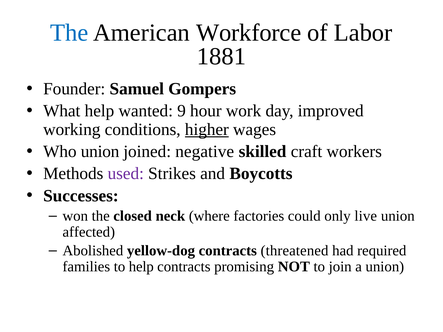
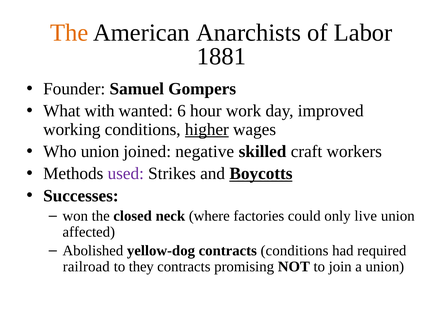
The at (69, 33) colour: blue -> orange
Workforce: Workforce -> Anarchists
What help: help -> with
9: 9 -> 6
Boycotts underline: none -> present
contracts threatened: threatened -> conditions
families: families -> railroad
to help: help -> they
